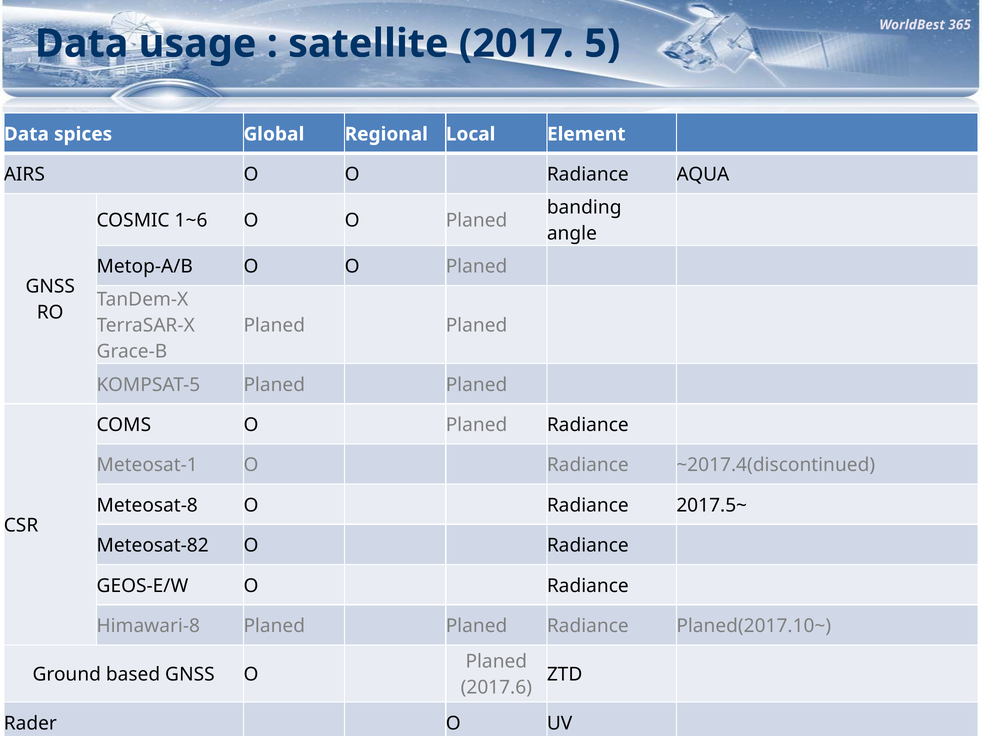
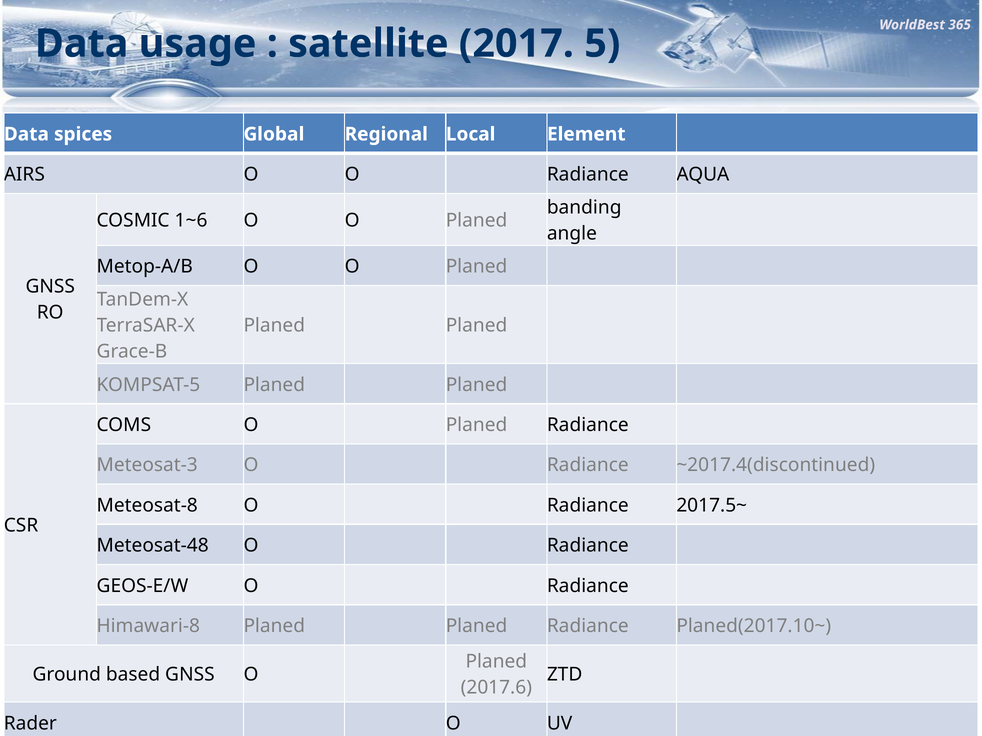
Meteosat-1: Meteosat-1 -> Meteosat-3
Meteosat-82: Meteosat-82 -> Meteosat-48
